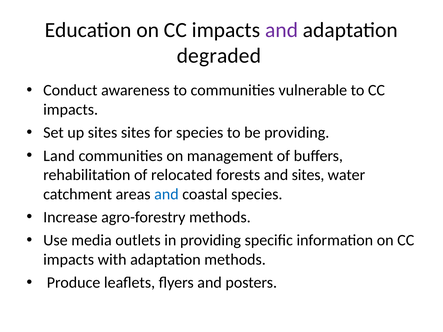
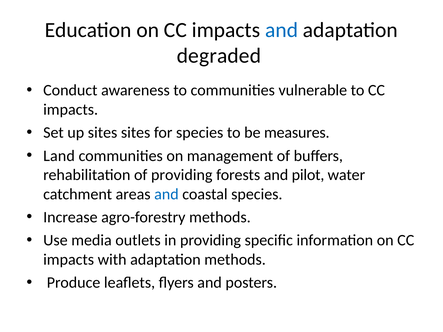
and at (282, 30) colour: purple -> blue
be providing: providing -> measures
of relocated: relocated -> providing
and sites: sites -> pilot
